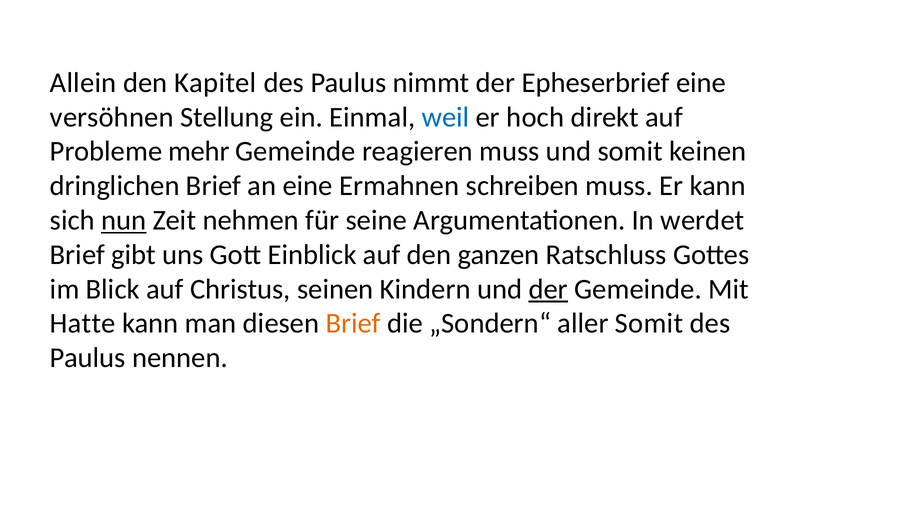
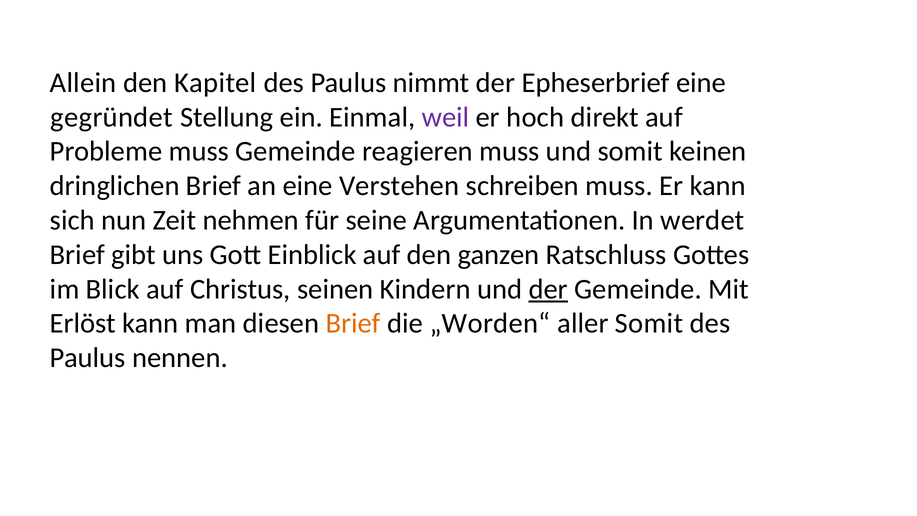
versöhnen: versöhnen -> gegründet
weil colour: blue -> purple
Probleme mehr: mehr -> muss
Ermahnen: Ermahnen -> Verstehen
nun underline: present -> none
Hatte: Hatte -> Erlöst
„Sondern“: „Sondern“ -> „Worden“
